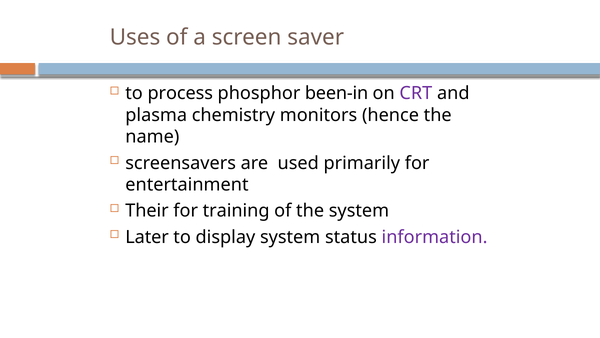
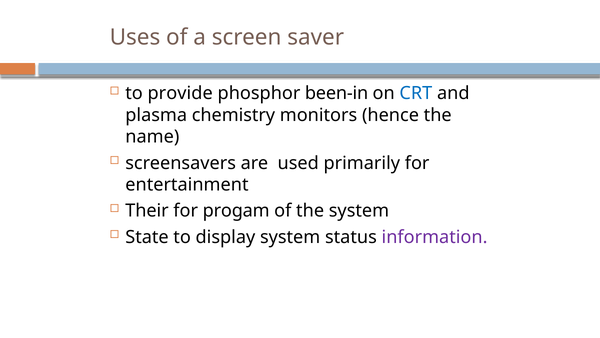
process: process -> provide
CRT colour: purple -> blue
training: training -> progam
Later: Later -> State
